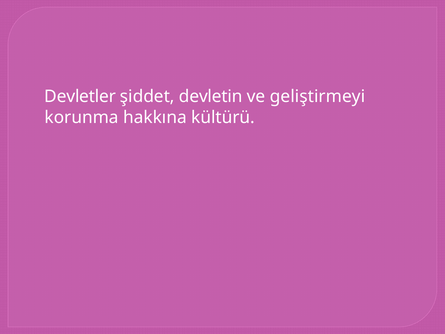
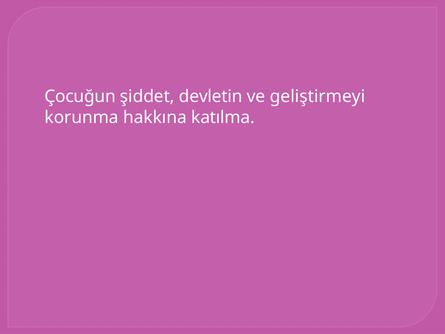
Devletler: Devletler -> Çocuğun
kültürü: kültürü -> katılma
